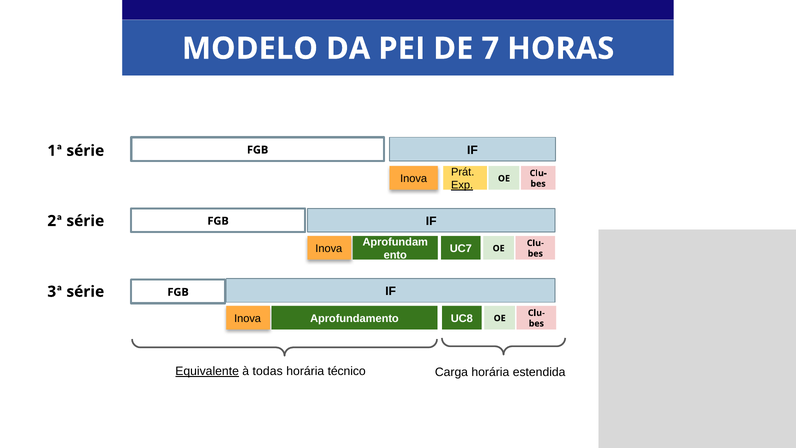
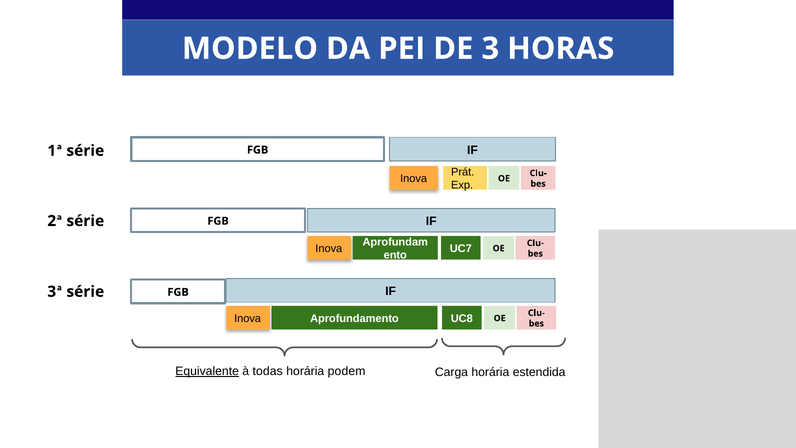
7: 7 -> 3
Exp underline: present -> none
técnico: técnico -> podem
